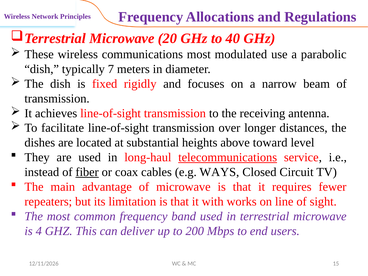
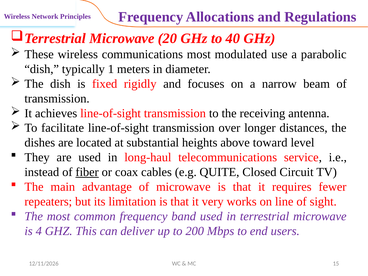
7: 7 -> 1
telecommunications underline: present -> none
WAYS: WAYS -> QUITE
with: with -> very
